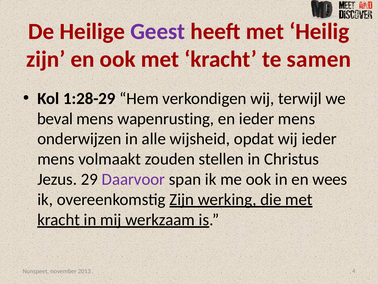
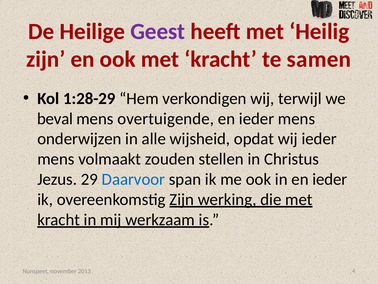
wapenrusting: wapenrusting -> overtuigende
Daarvoor colour: purple -> blue
in en wees: wees -> ieder
